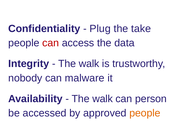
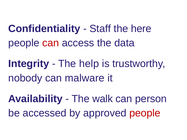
Plug: Plug -> Staff
take: take -> here
walk at (89, 64): walk -> help
people at (145, 113) colour: orange -> red
